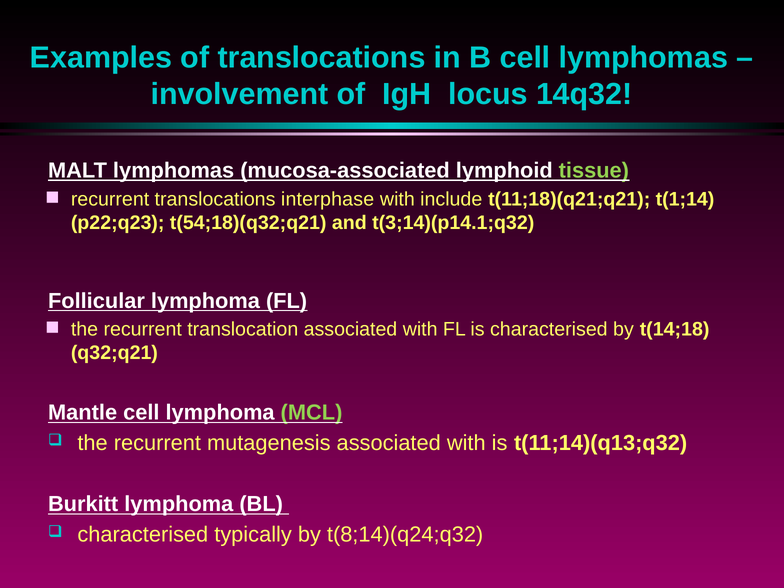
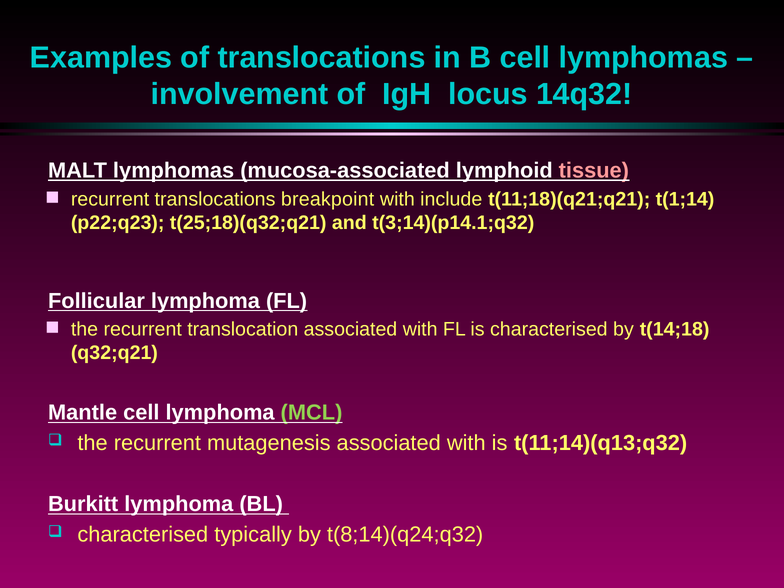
tissue colour: light green -> pink
interphase: interphase -> breakpoint
t(54;18)(q32;q21: t(54;18)(q32;q21 -> t(25;18)(q32;q21
